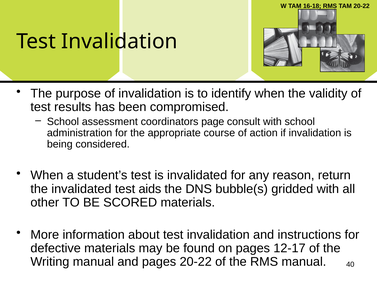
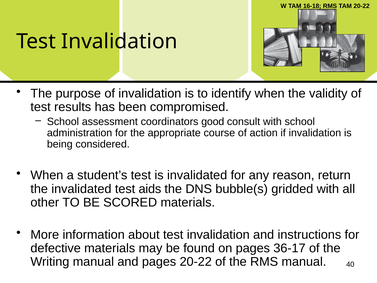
page: page -> good
12-17: 12-17 -> 36-17
